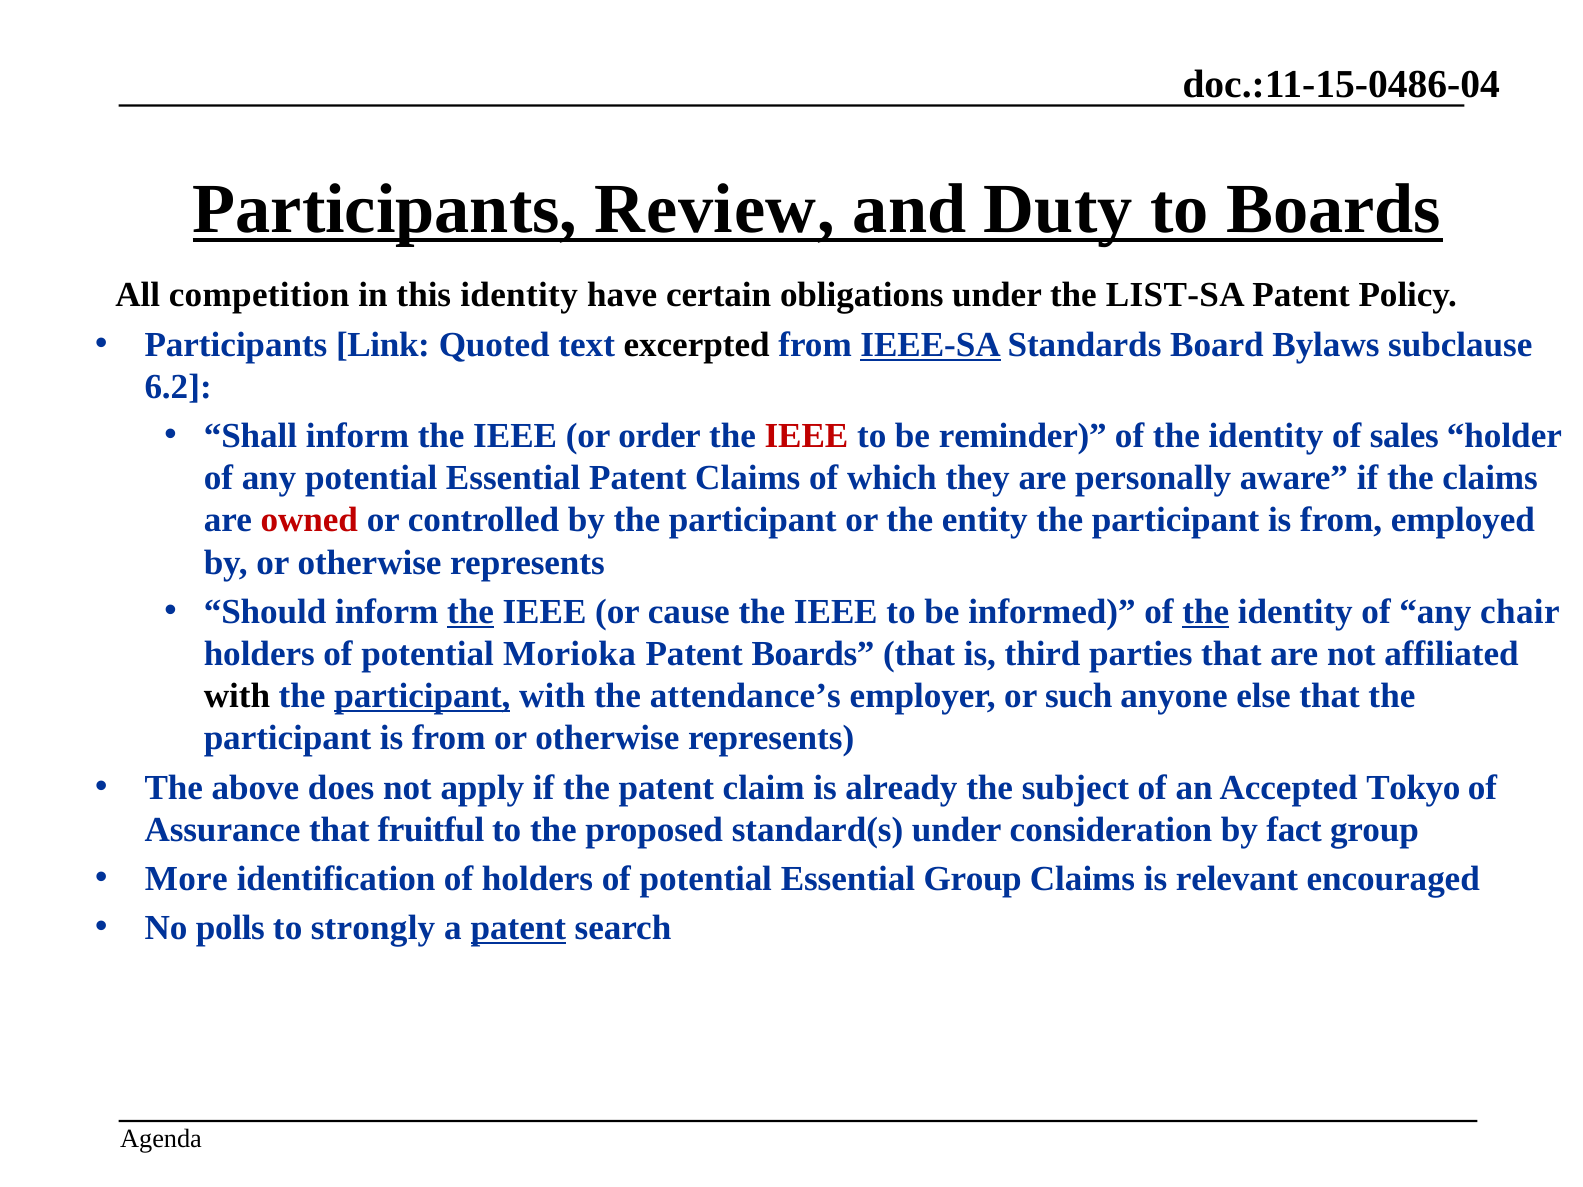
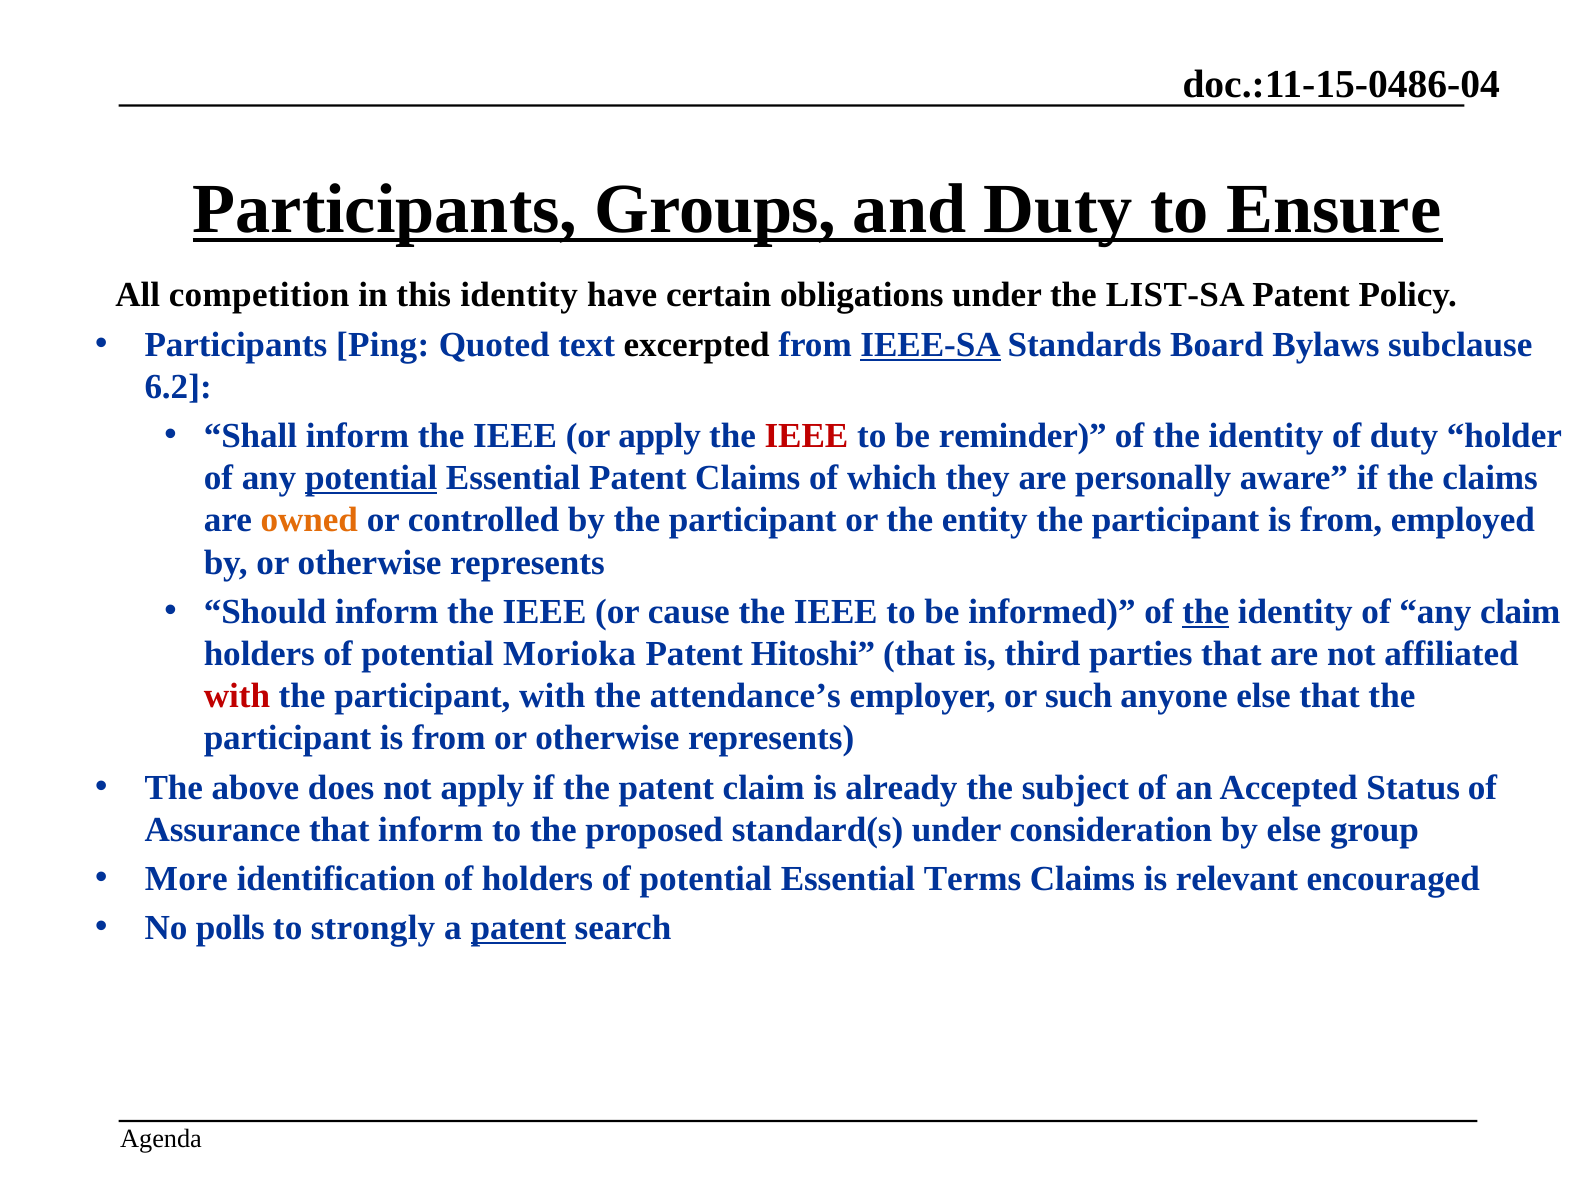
Review: Review -> Groups
to Boards: Boards -> Ensure
Link: Link -> Ping
or order: order -> apply
of sales: sales -> duty
potential at (371, 478) underline: none -> present
owned colour: red -> orange
the at (471, 612) underline: present -> none
any chair: chair -> claim
Patent Boards: Boards -> Hitoshi
with at (237, 696) colour: black -> red
participant at (422, 696) underline: present -> none
Tokyo: Tokyo -> Status
that fruitful: fruitful -> inform
by fact: fact -> else
Essential Group: Group -> Terms
